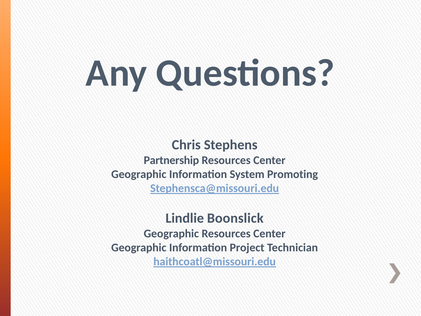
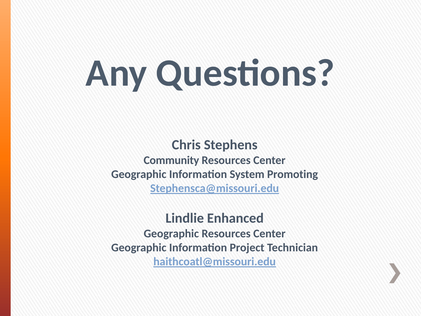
Partnership: Partnership -> Community
Boonslick: Boonslick -> Enhanced
